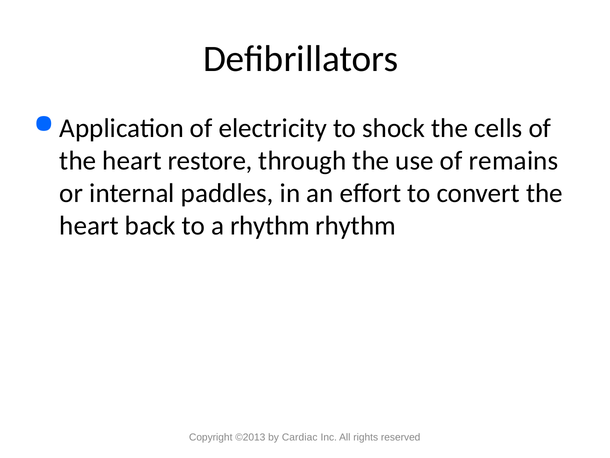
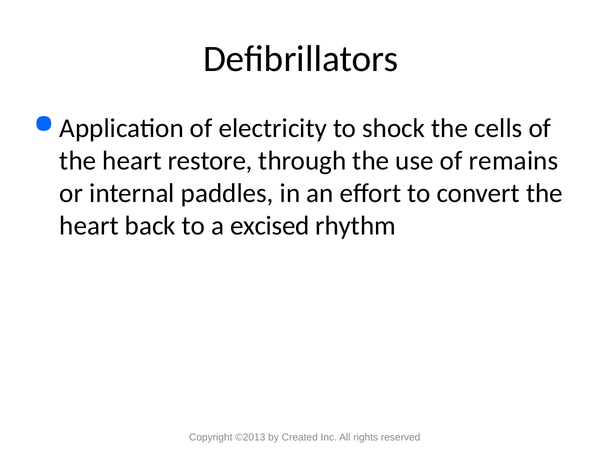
a rhythm: rhythm -> excised
Cardiac: Cardiac -> Created
